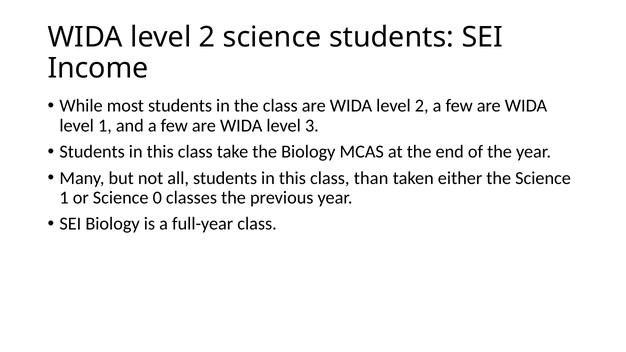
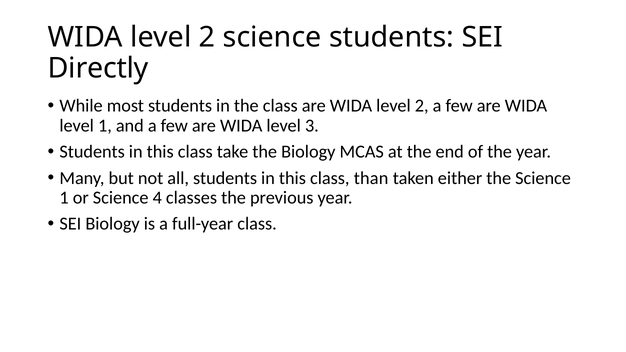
Income: Income -> Directly
0: 0 -> 4
